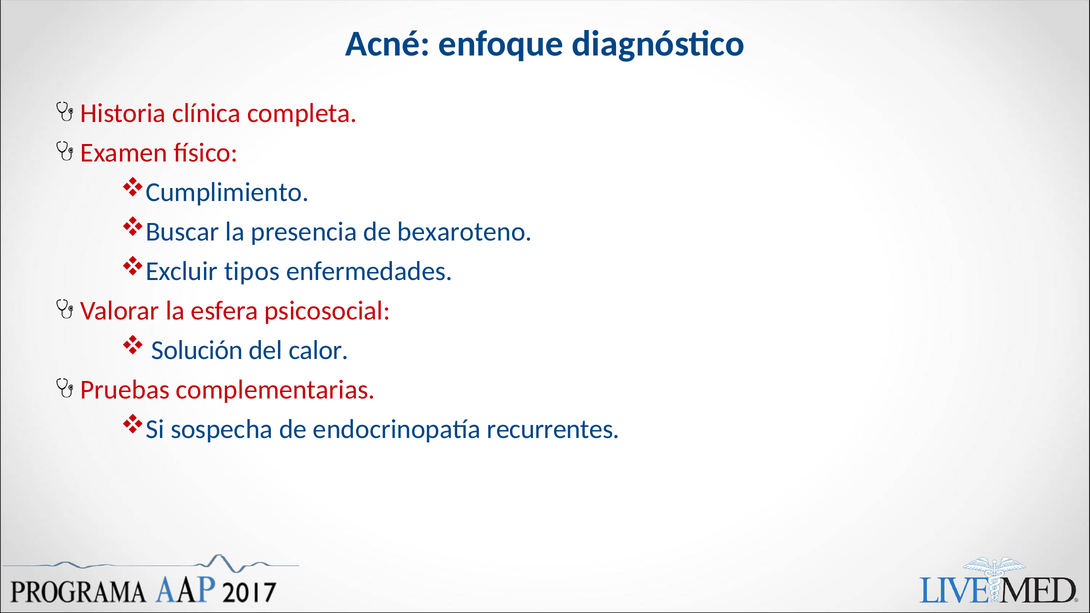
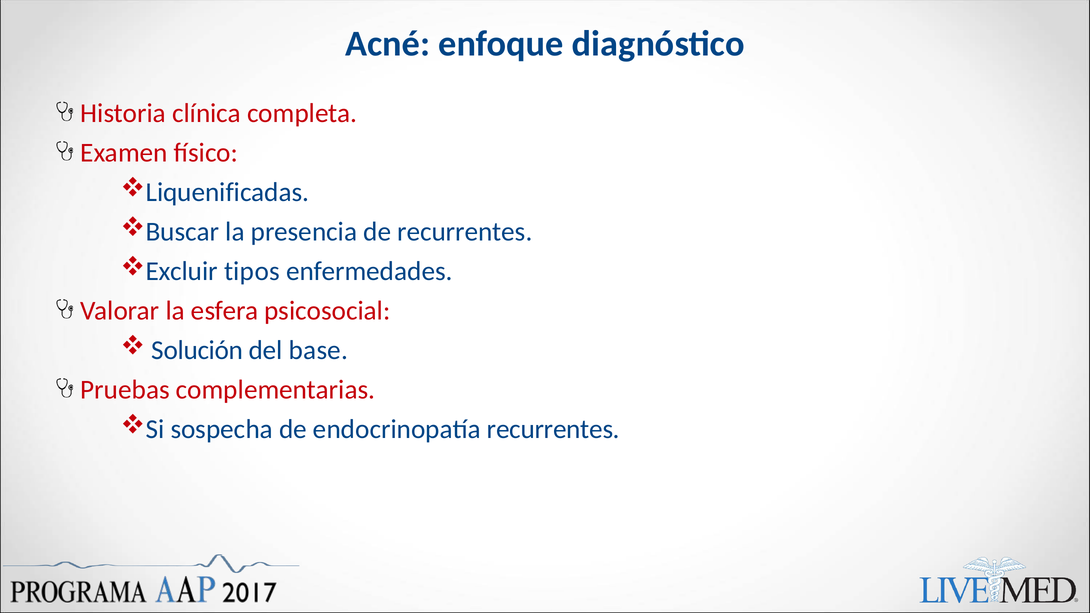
Cumplimiento: Cumplimiento -> Liquenificadas
de bexaroteno: bexaroteno -> recurrentes
calor: calor -> base
